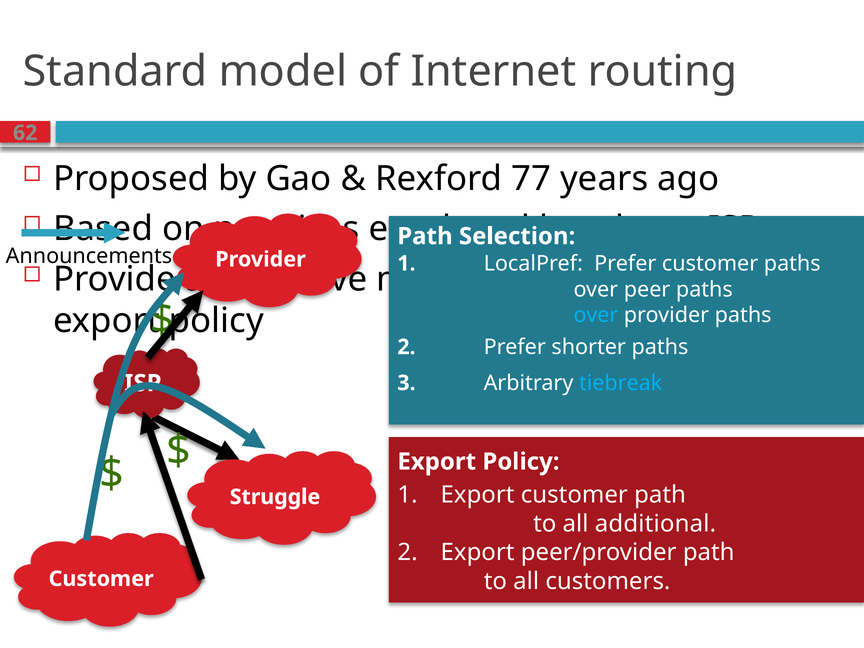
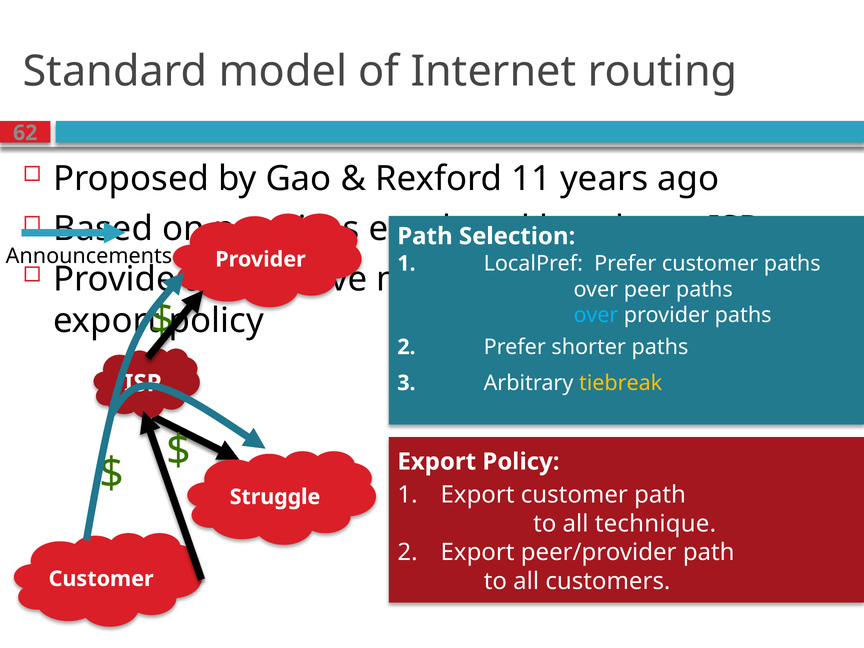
77: 77 -> 11
tiebreak colour: light blue -> yellow
additional: additional -> technique
